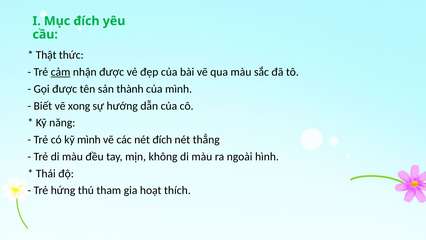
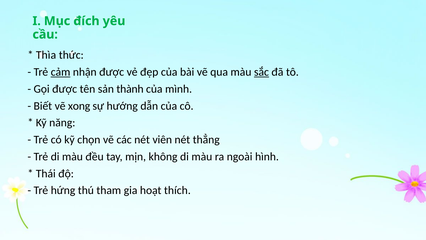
Thật: Thật -> Thìa
sắc underline: none -> present
kỹ mình: mình -> chọn
nét đích: đích -> viên
